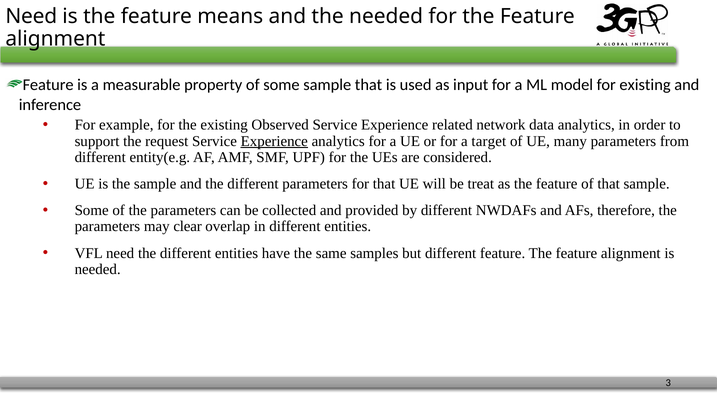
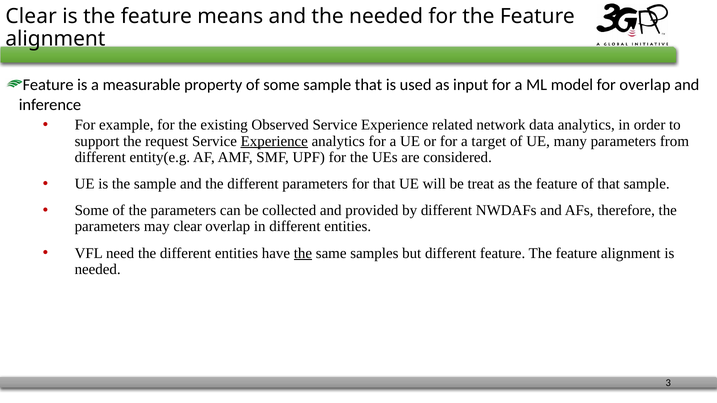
Need at (31, 16): Need -> Clear
for existing: existing -> overlap
the at (303, 253) underline: none -> present
